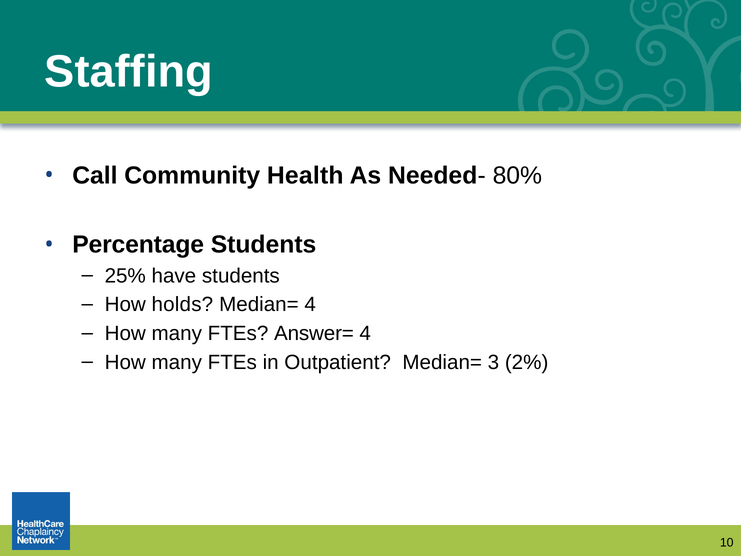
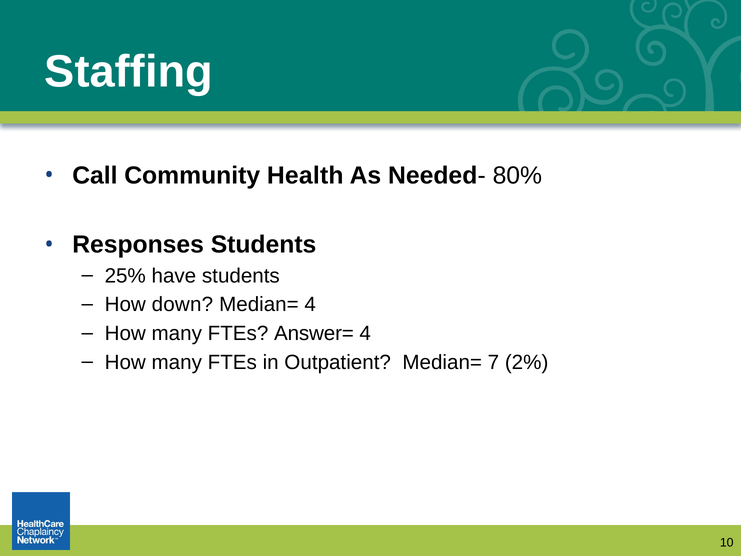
Percentage: Percentage -> Responses
holds: holds -> down
3: 3 -> 7
